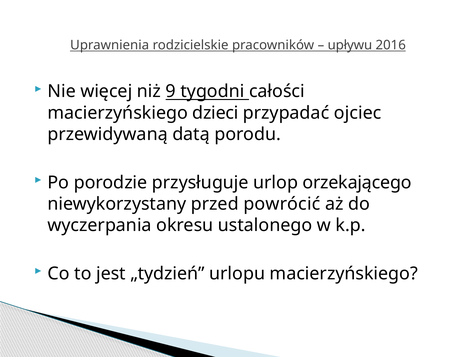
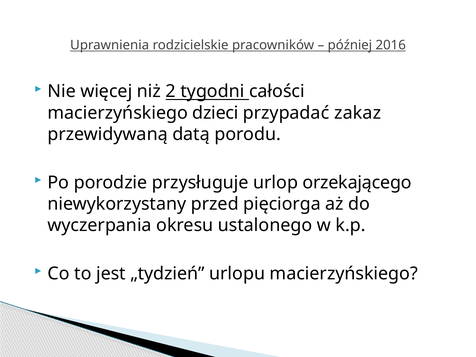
upływu: upływu -> później
9: 9 -> 2
ojciec: ojciec -> zakaz
powrócić: powrócić -> pięciorga
